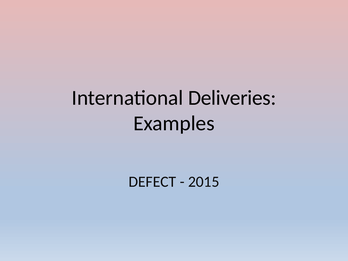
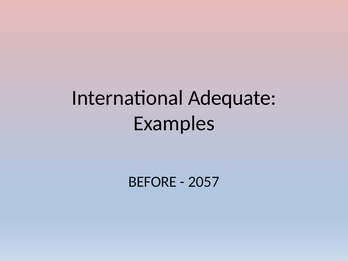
Deliveries: Deliveries -> Adequate
DEFECT: DEFECT -> BEFORE
2015: 2015 -> 2057
